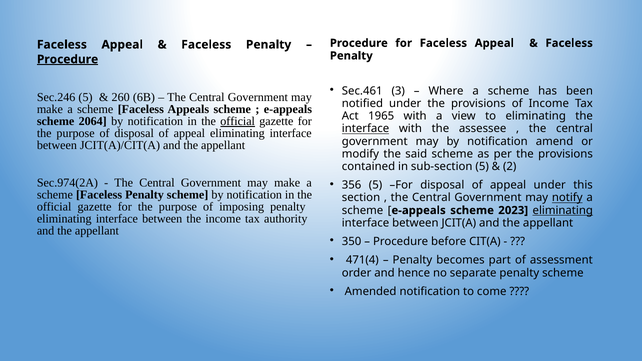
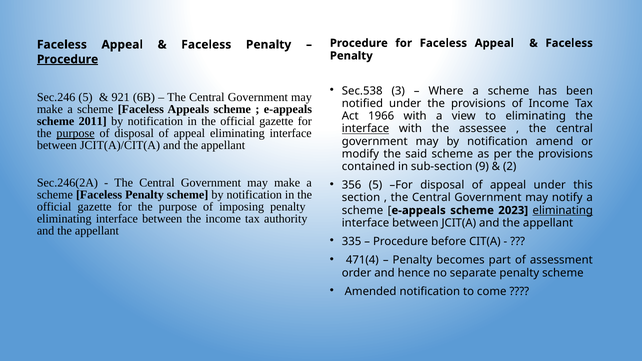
Sec.461: Sec.461 -> Sec.538
260: 260 -> 921
1965: 1965 -> 1966
2064: 2064 -> 2011
official at (238, 121) underline: present -> none
purpose at (76, 133) underline: none -> present
sub-section 5: 5 -> 9
Sec.974(2A: Sec.974(2A -> Sec.246(2A
notify underline: present -> none
350: 350 -> 335
